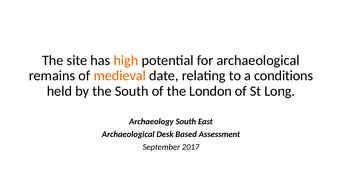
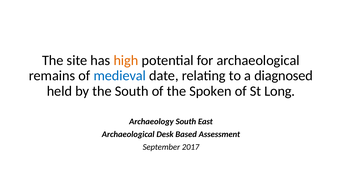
medieval colour: orange -> blue
conditions: conditions -> diagnosed
London: London -> Spoken
